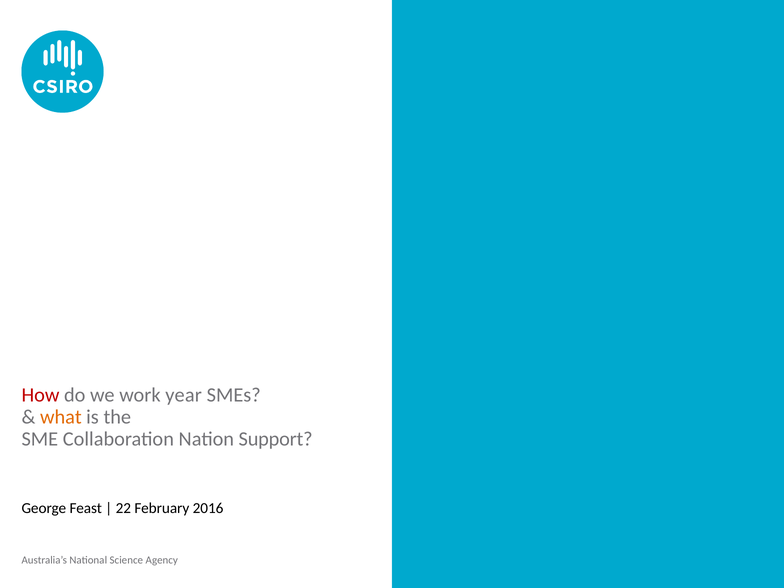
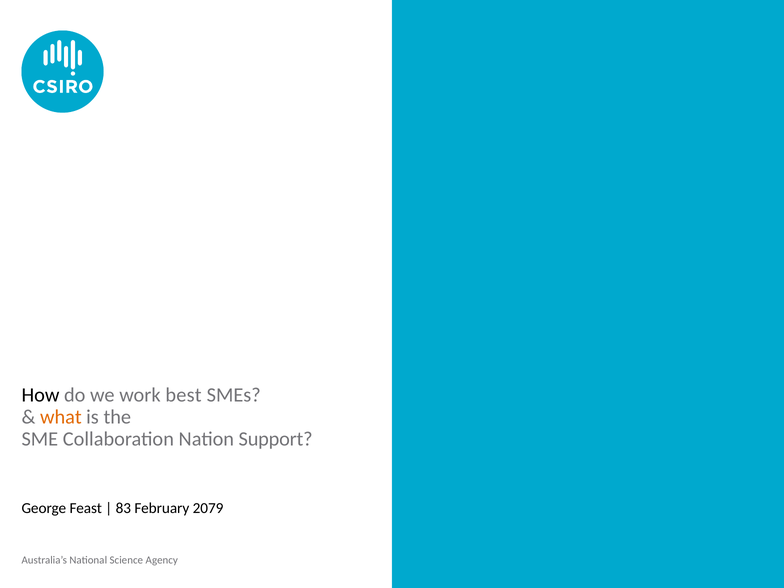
How colour: red -> black
year: year -> best
22: 22 -> 83
2016: 2016 -> 2079
